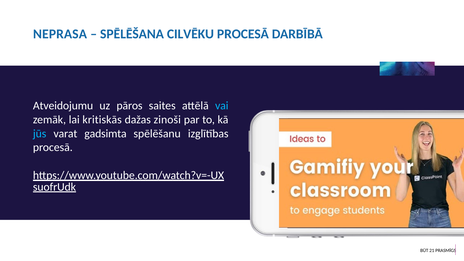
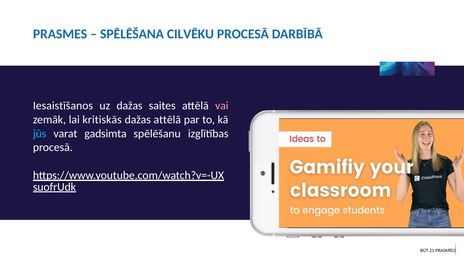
NEPRASA: NEPRASA -> PRASMES
Atveidojumu: Atveidojumu -> Iesaistīšanos
uz pāros: pāros -> dažas
vai colour: light blue -> pink
dažas zinoši: zinoši -> attēlā
